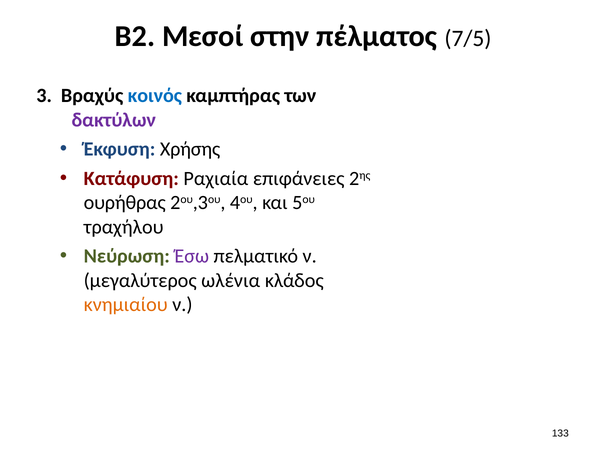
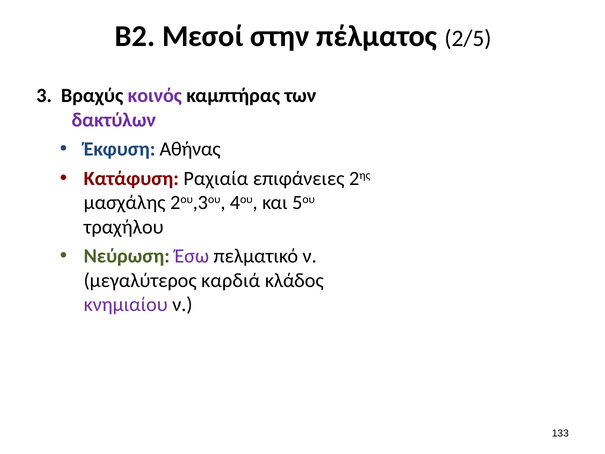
7/5: 7/5 -> 2/5
κοινός colour: blue -> purple
Χρήσης: Χρήσης -> Αθήνας
ουρήθρας: ουρήθρας -> μασχάλης
ωλένια: ωλένια -> καρδιά
κνημιαίου colour: orange -> purple
